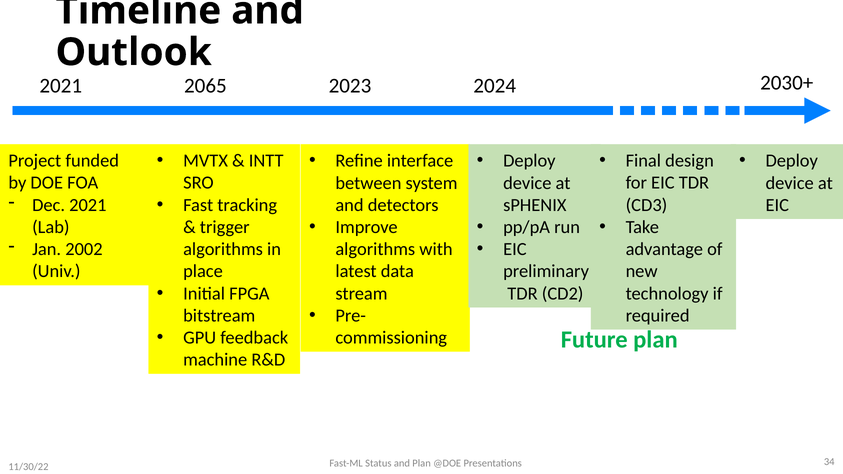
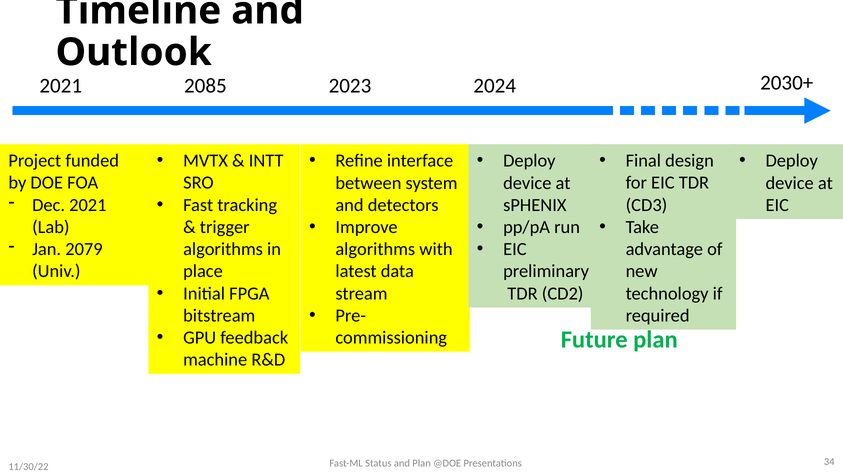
2065: 2065 -> 2085
2002: 2002 -> 2079
